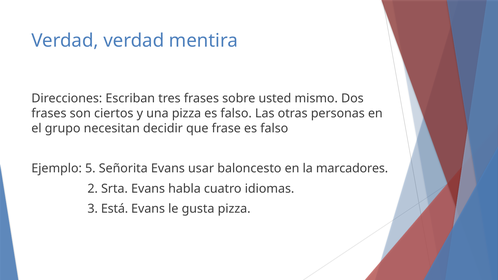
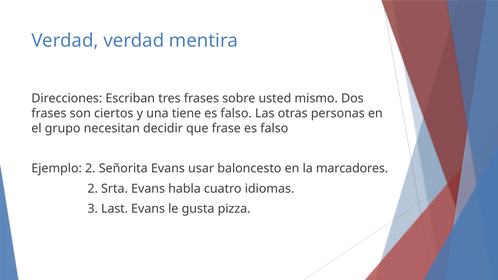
una pizza: pizza -> tiene
Ejemplo 5: 5 -> 2
Está: Está -> Last
